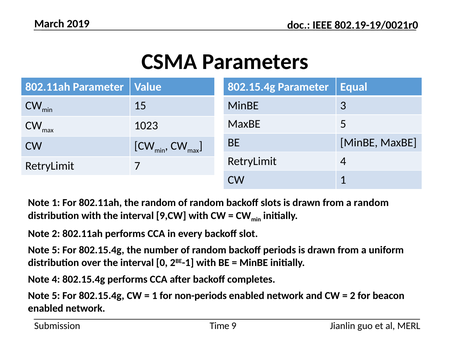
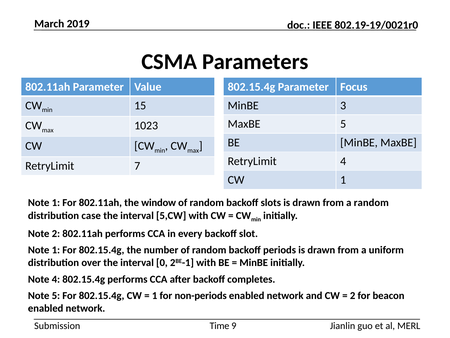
Equal: Equal -> Focus
the random: random -> window
distribution with: with -> case
9,CW: 9,CW -> 5,CW
5 at (56, 250): 5 -> 1
